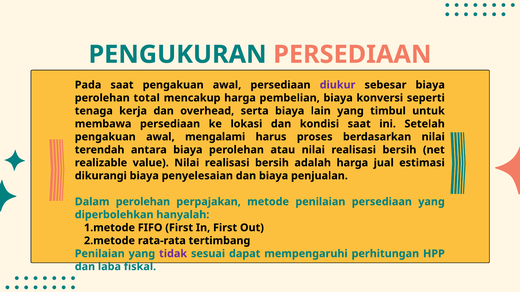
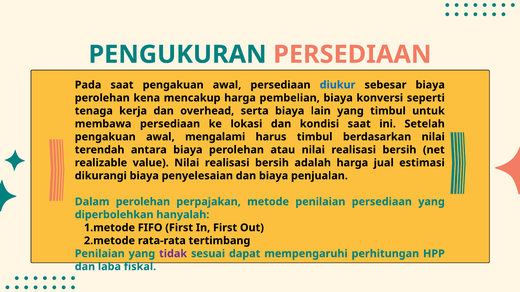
diukur colour: purple -> blue
total: total -> kena
harus proses: proses -> timbul
